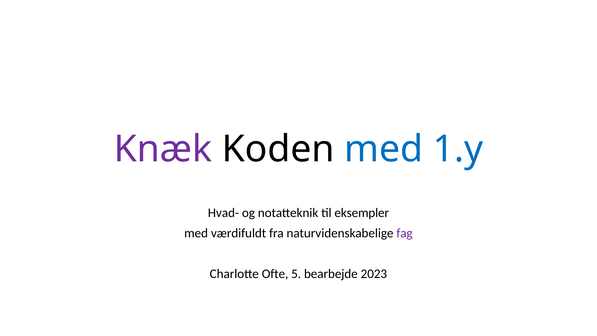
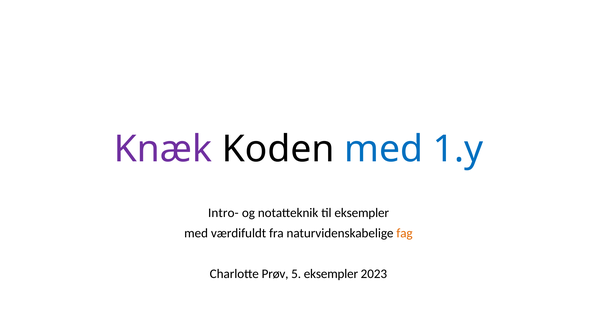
Hvad-: Hvad- -> Intro-
fag colour: purple -> orange
Ofte: Ofte -> Prøv
5 bearbejde: bearbejde -> eksempler
